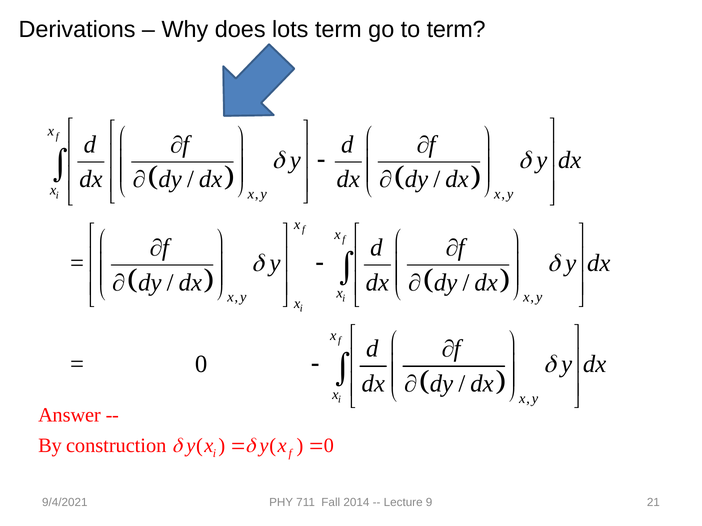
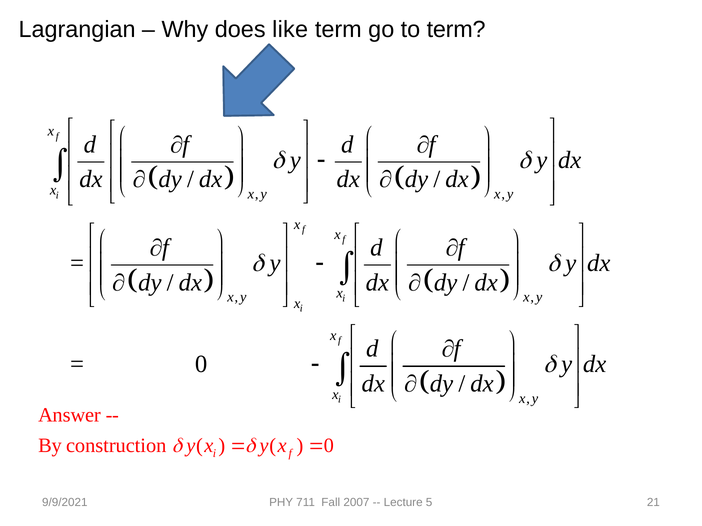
Derivations: Derivations -> Lagrangian
lots: lots -> like
9/4/2021: 9/4/2021 -> 9/9/2021
2014: 2014 -> 2007
9: 9 -> 5
